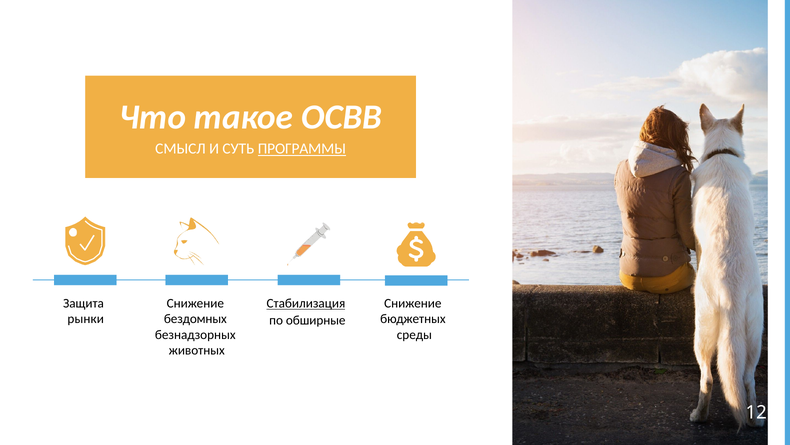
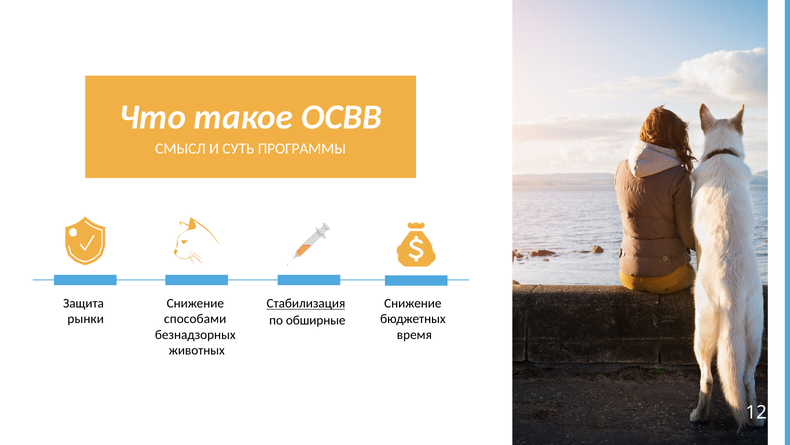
ПРОГРАММЫ underline: present -> none
бездомных: бездомных -> способами
среды: среды -> время
